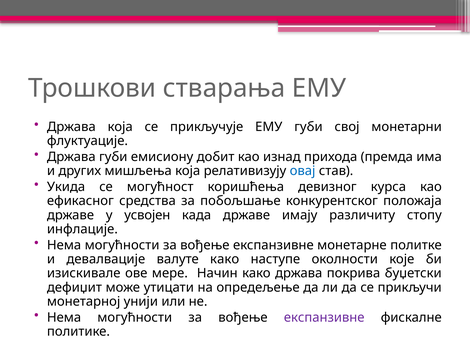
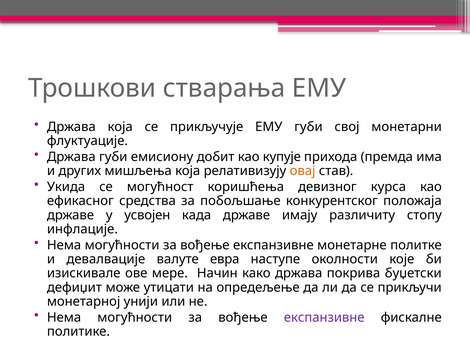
изнад: изнад -> купује
овај colour: blue -> orange
валуте како: како -> евра
